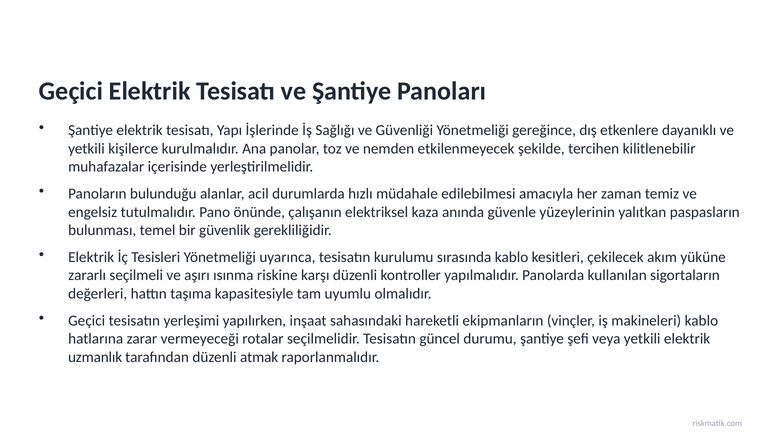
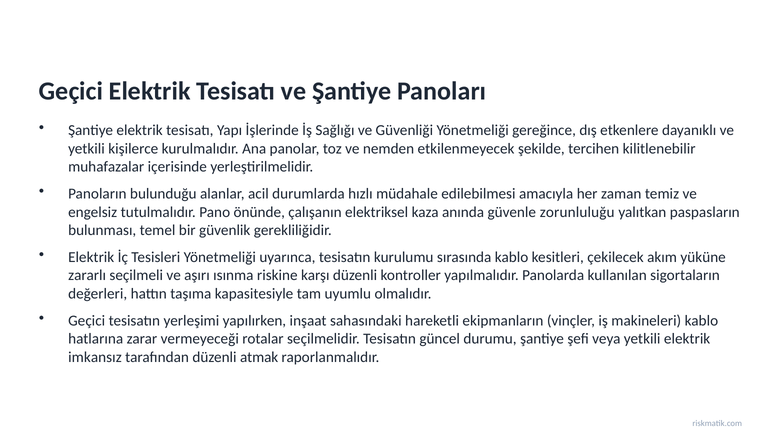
yüzeylerinin: yüzeylerinin -> zorunluluğu
uzmanlık: uzmanlık -> imkansız
